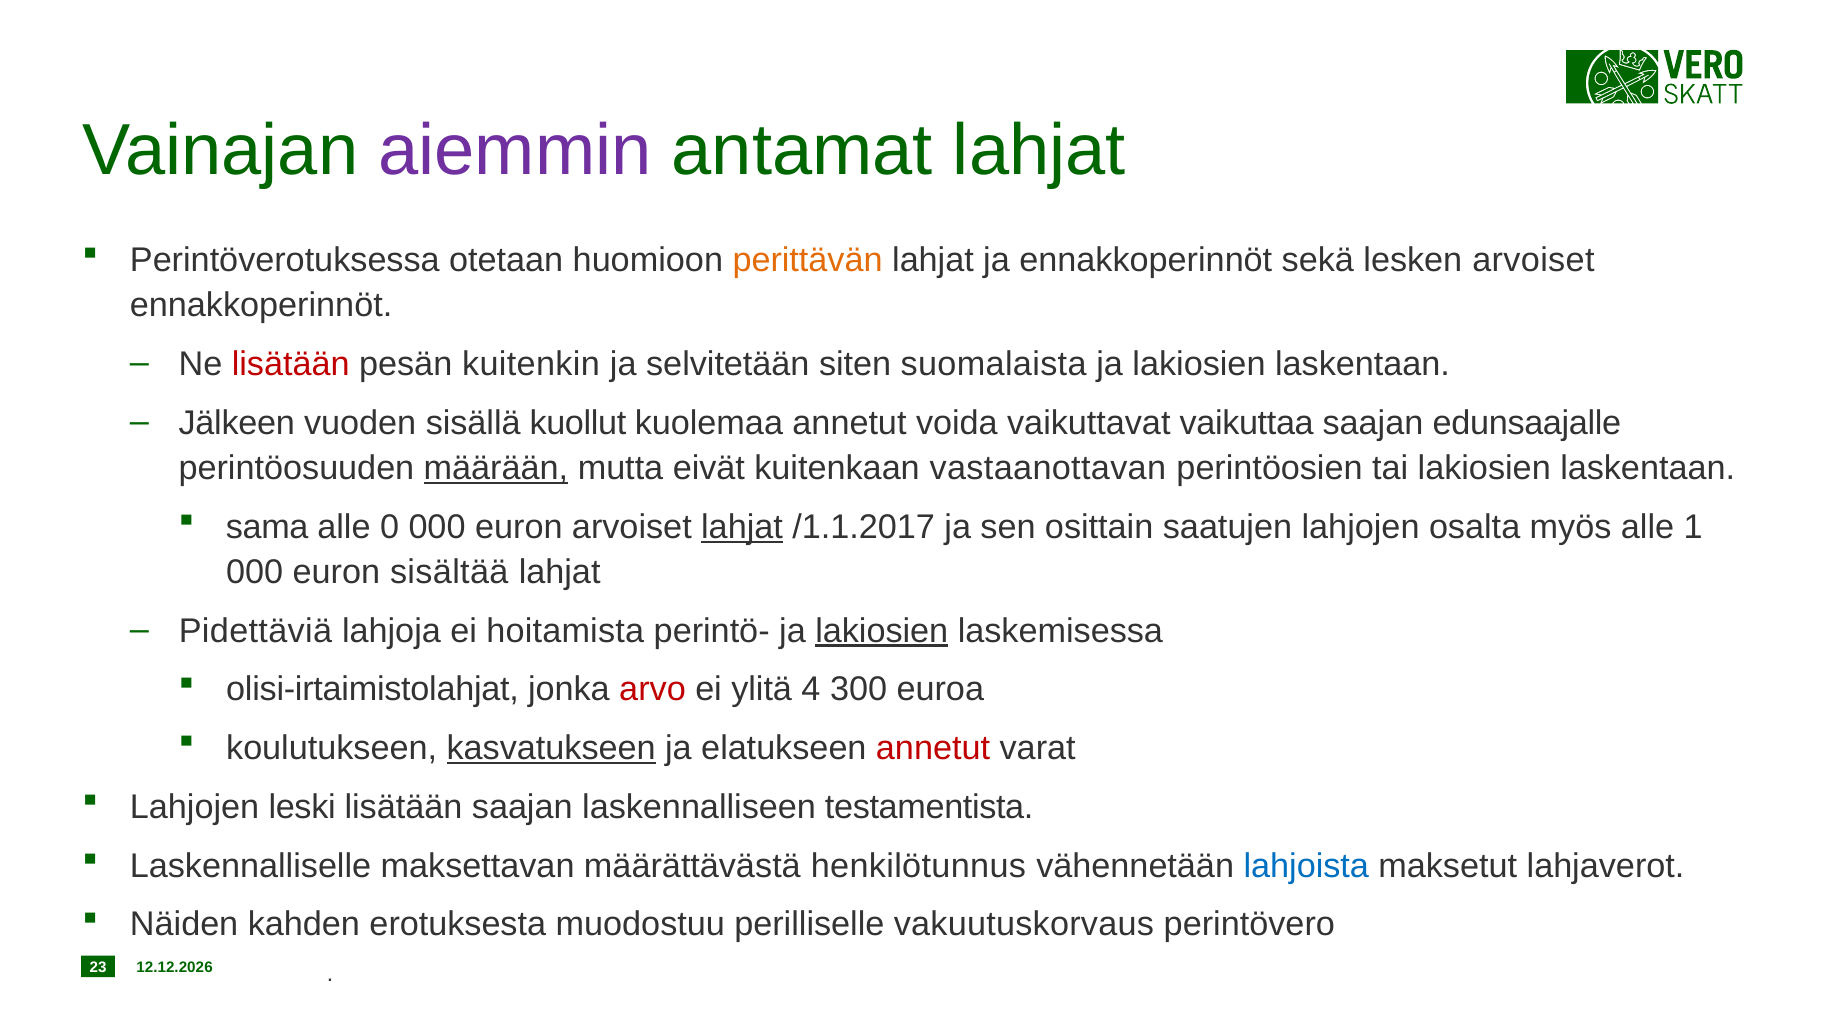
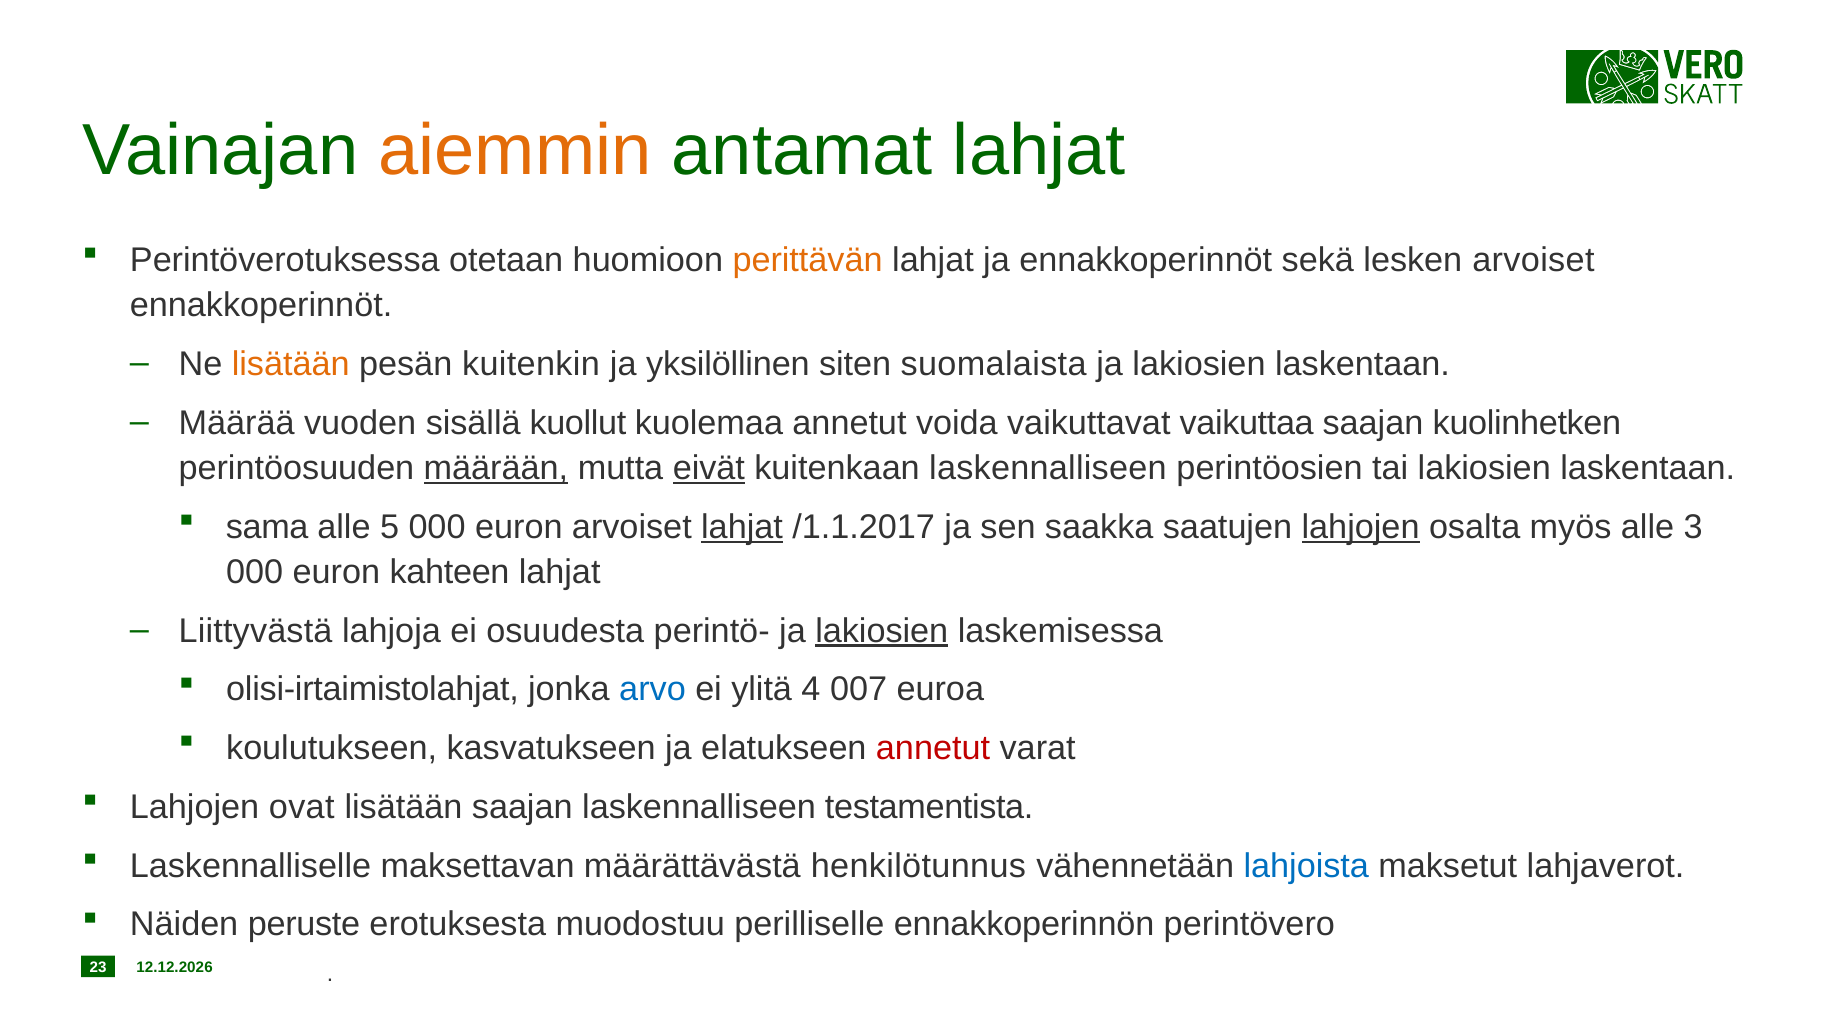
aiemmin colour: purple -> orange
lisätään at (291, 364) colour: red -> orange
selvitetään: selvitetään -> yksilöllinen
Jälkeen: Jälkeen -> Määrää
edunsaajalle: edunsaajalle -> kuolinhetken
eivät underline: none -> present
kuitenkaan vastaanottavan: vastaanottavan -> laskennalliseen
0: 0 -> 5
osittain: osittain -> saakka
lahjojen at (1361, 527) underline: none -> present
1: 1 -> 3
sisältää: sisältää -> kahteen
Pidettäviä: Pidettäviä -> Liittyvästä
hoitamista: hoitamista -> osuudesta
arvo colour: red -> blue
300: 300 -> 007
kasvatukseen underline: present -> none
leski: leski -> ovat
kahden: kahden -> peruste
vakuutuskorvaus: vakuutuskorvaus -> ennakkoperinnön
